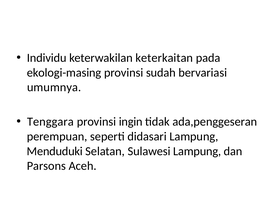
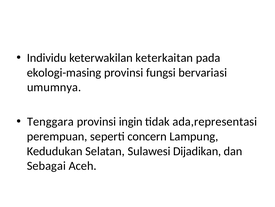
sudah: sudah -> fungsi
ada,penggeseran: ada,penggeseran -> ada,representasi
didasari: didasari -> concern
Menduduki: Menduduki -> Kedudukan
Sulawesi Lampung: Lampung -> Dijadikan
Parsons: Parsons -> Sebagai
